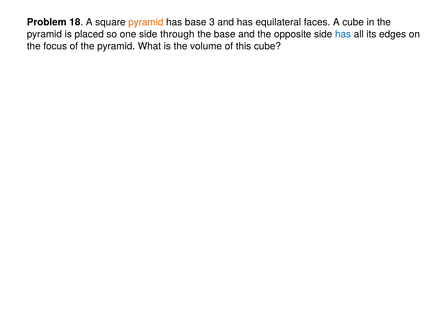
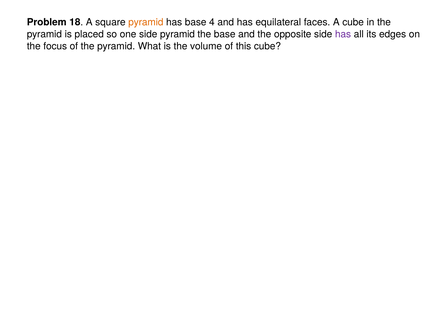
3: 3 -> 4
side through: through -> pyramid
has at (343, 34) colour: blue -> purple
